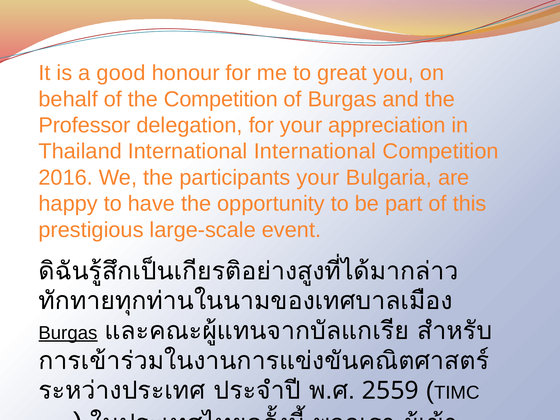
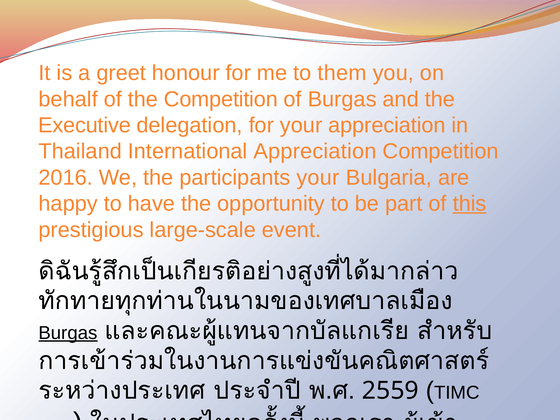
good: good -> greet
great: great -> them
Professor: Professor -> Executive
International International: International -> Appreciation
this underline: none -> present
